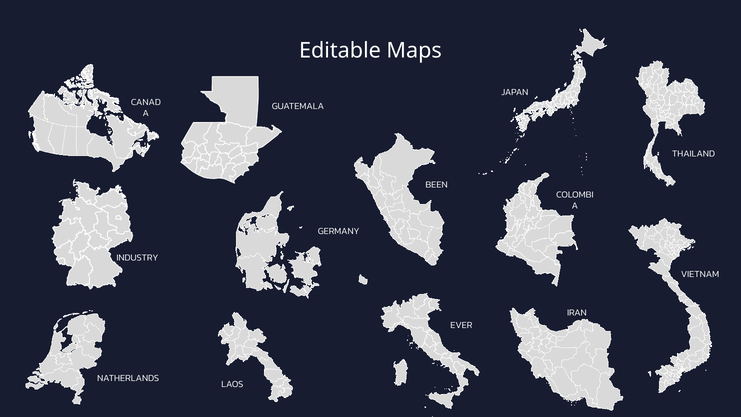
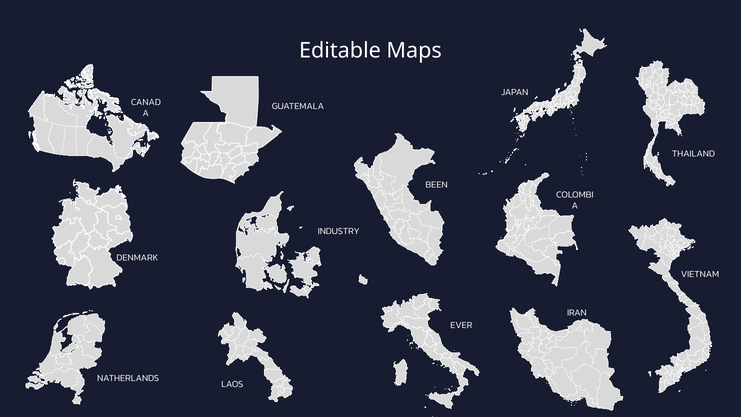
GERMANY: GERMANY -> INDUSTRY
INDUSTRY: INDUSTRY -> DENMARK
